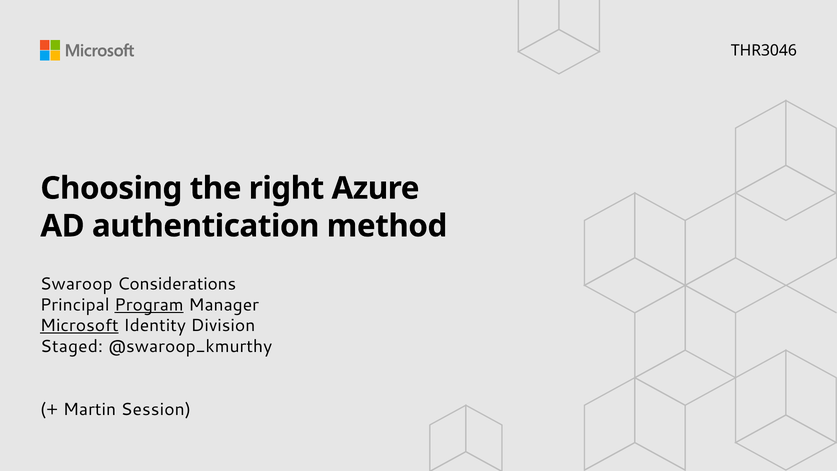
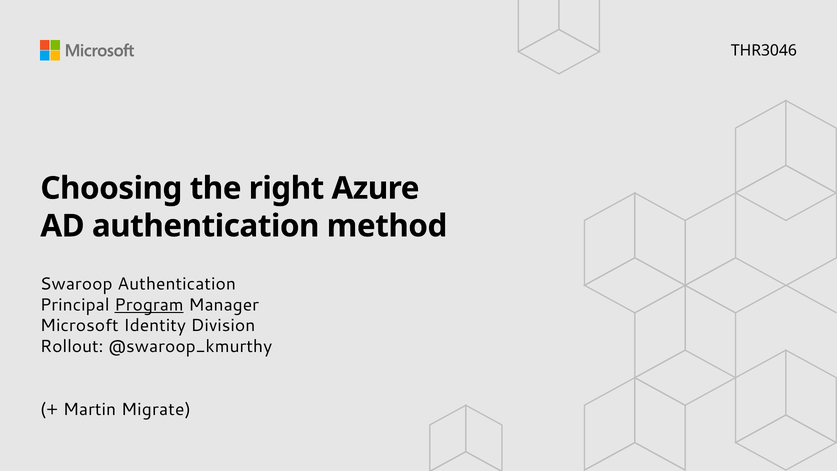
Swaroop Considerations: Considerations -> Authentication
Microsoft underline: present -> none
Staged: Staged -> Rollout
Session: Session -> Migrate
